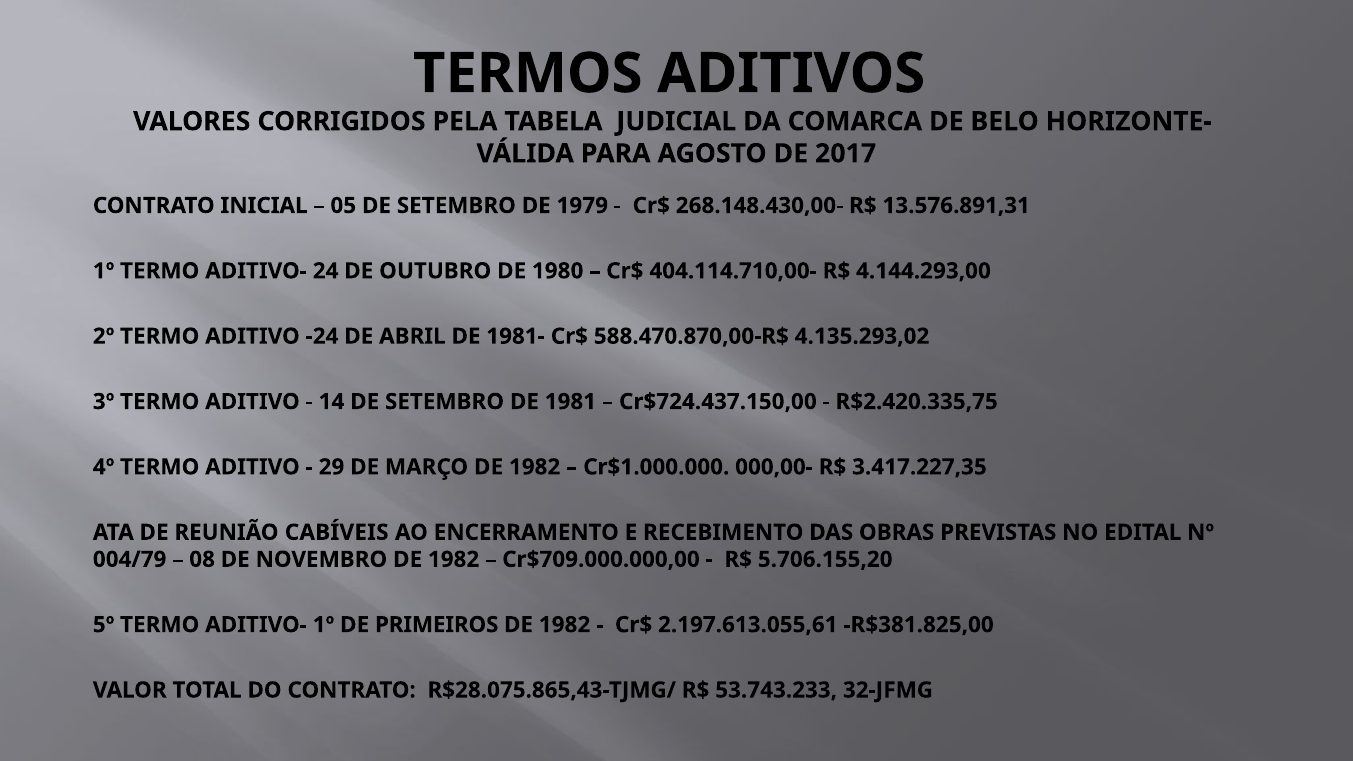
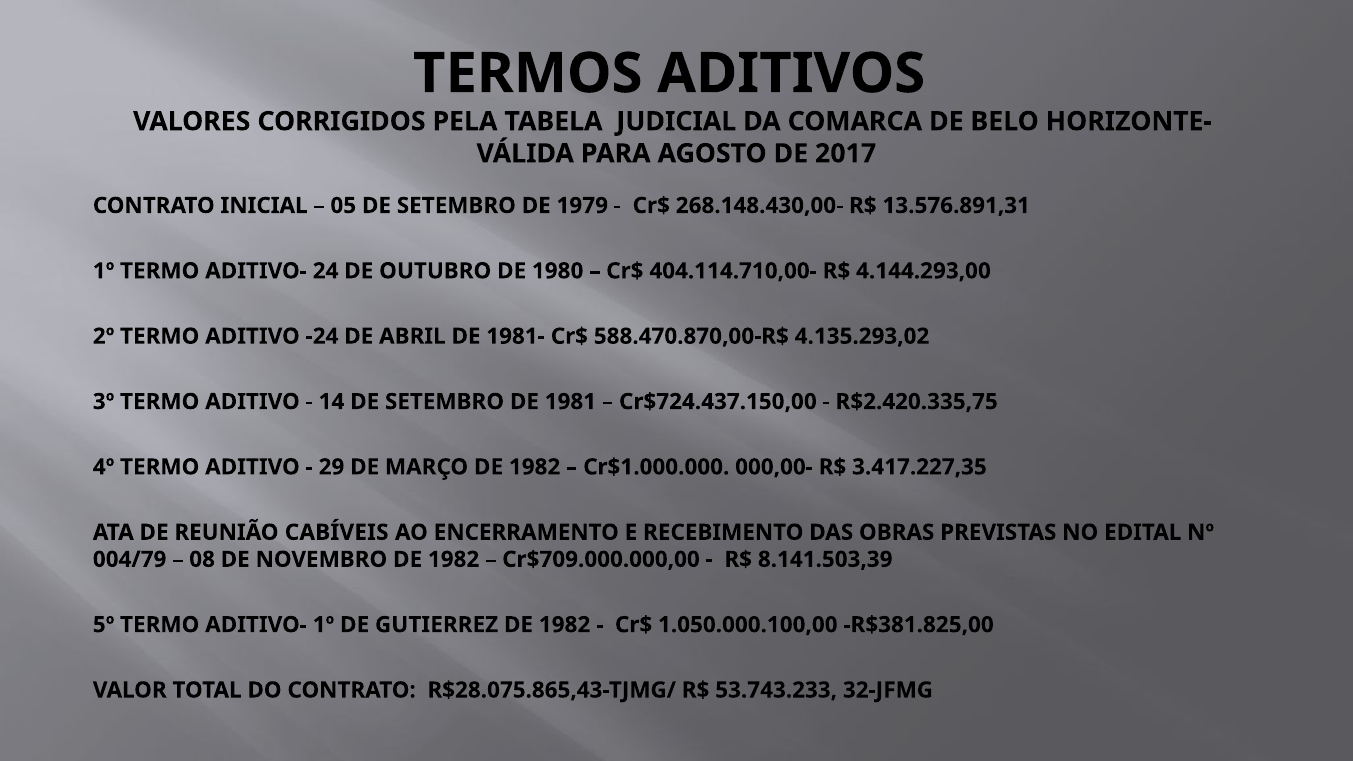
5.706.155,20: 5.706.155,20 -> 8.141.503,39
PRIMEIROS: PRIMEIROS -> GUTIERREZ
2.197.613.055,61: 2.197.613.055,61 -> 1.050.000.100,00
